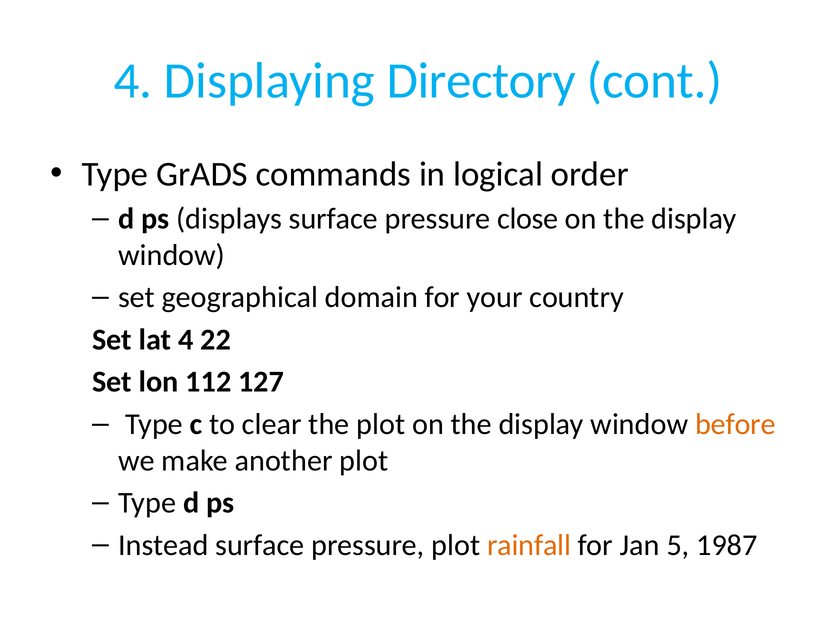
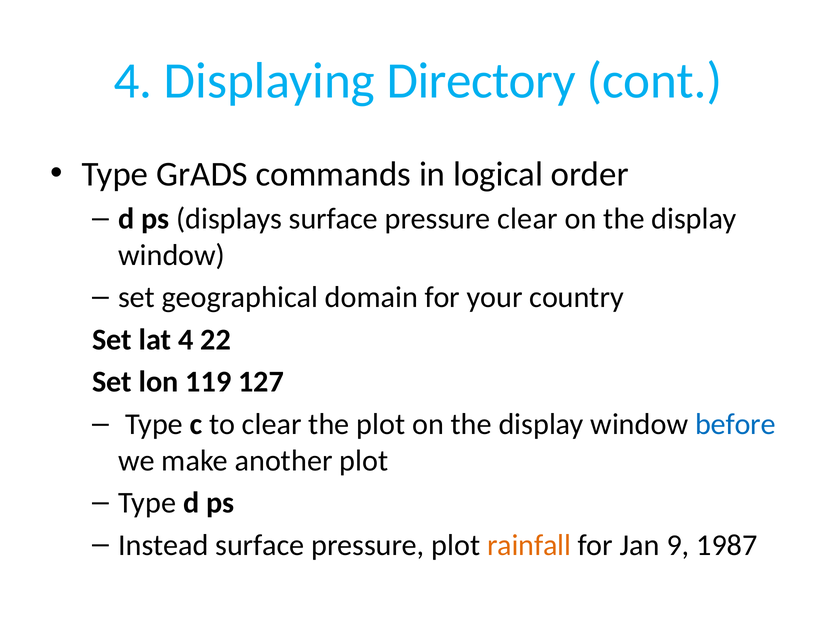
pressure close: close -> clear
112: 112 -> 119
before colour: orange -> blue
5: 5 -> 9
